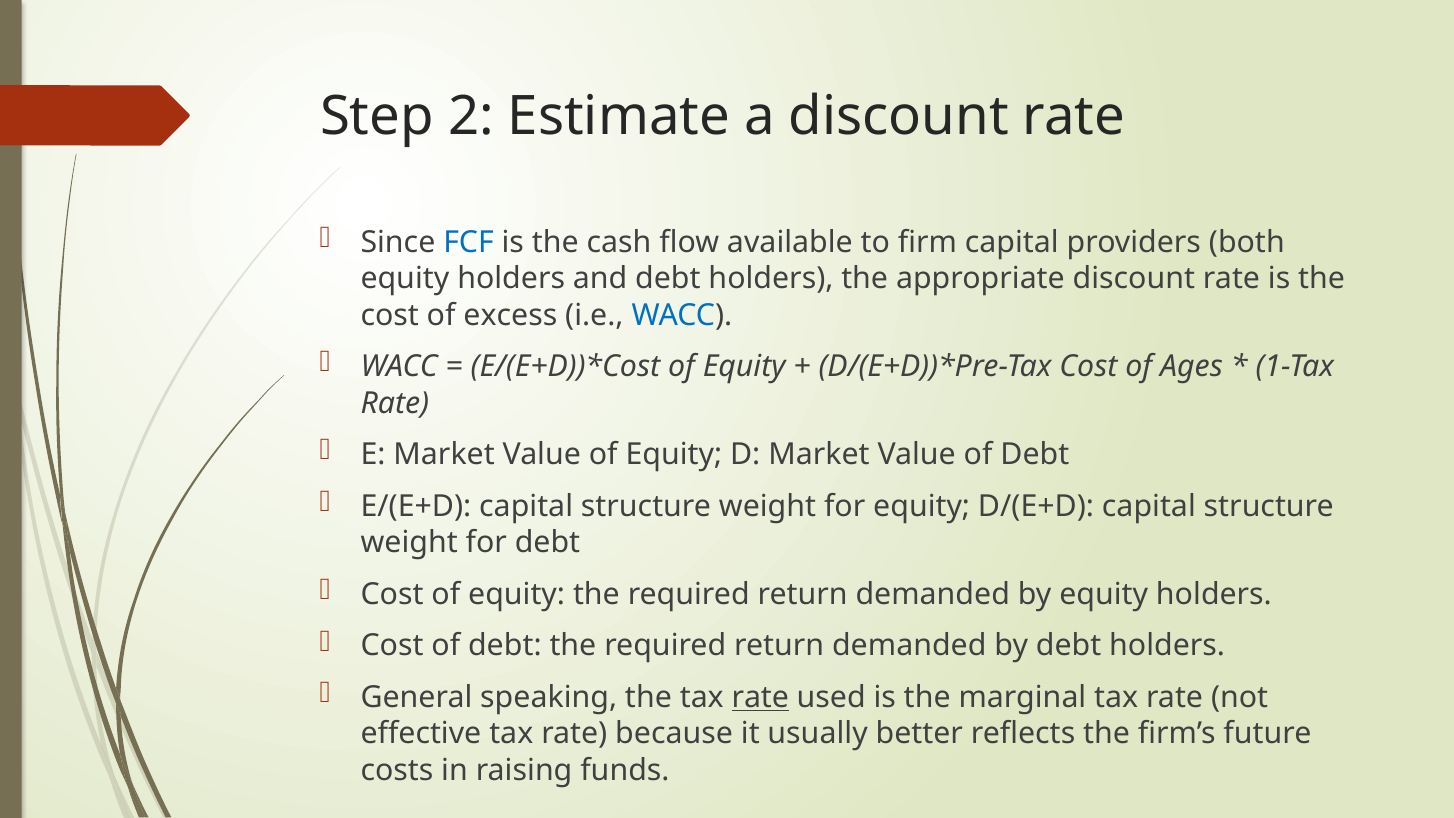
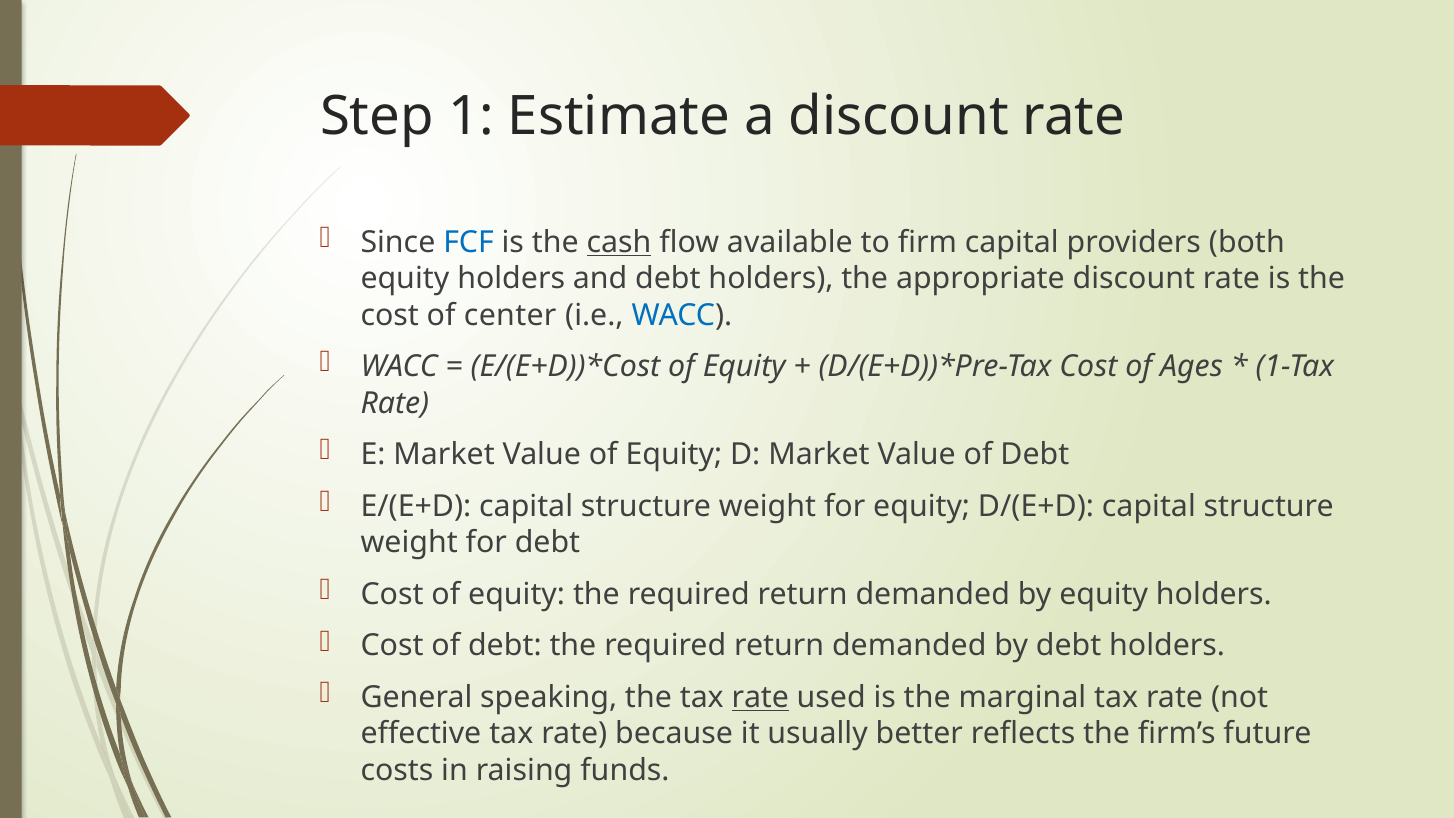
2: 2 -> 1
cash underline: none -> present
excess: excess -> center
